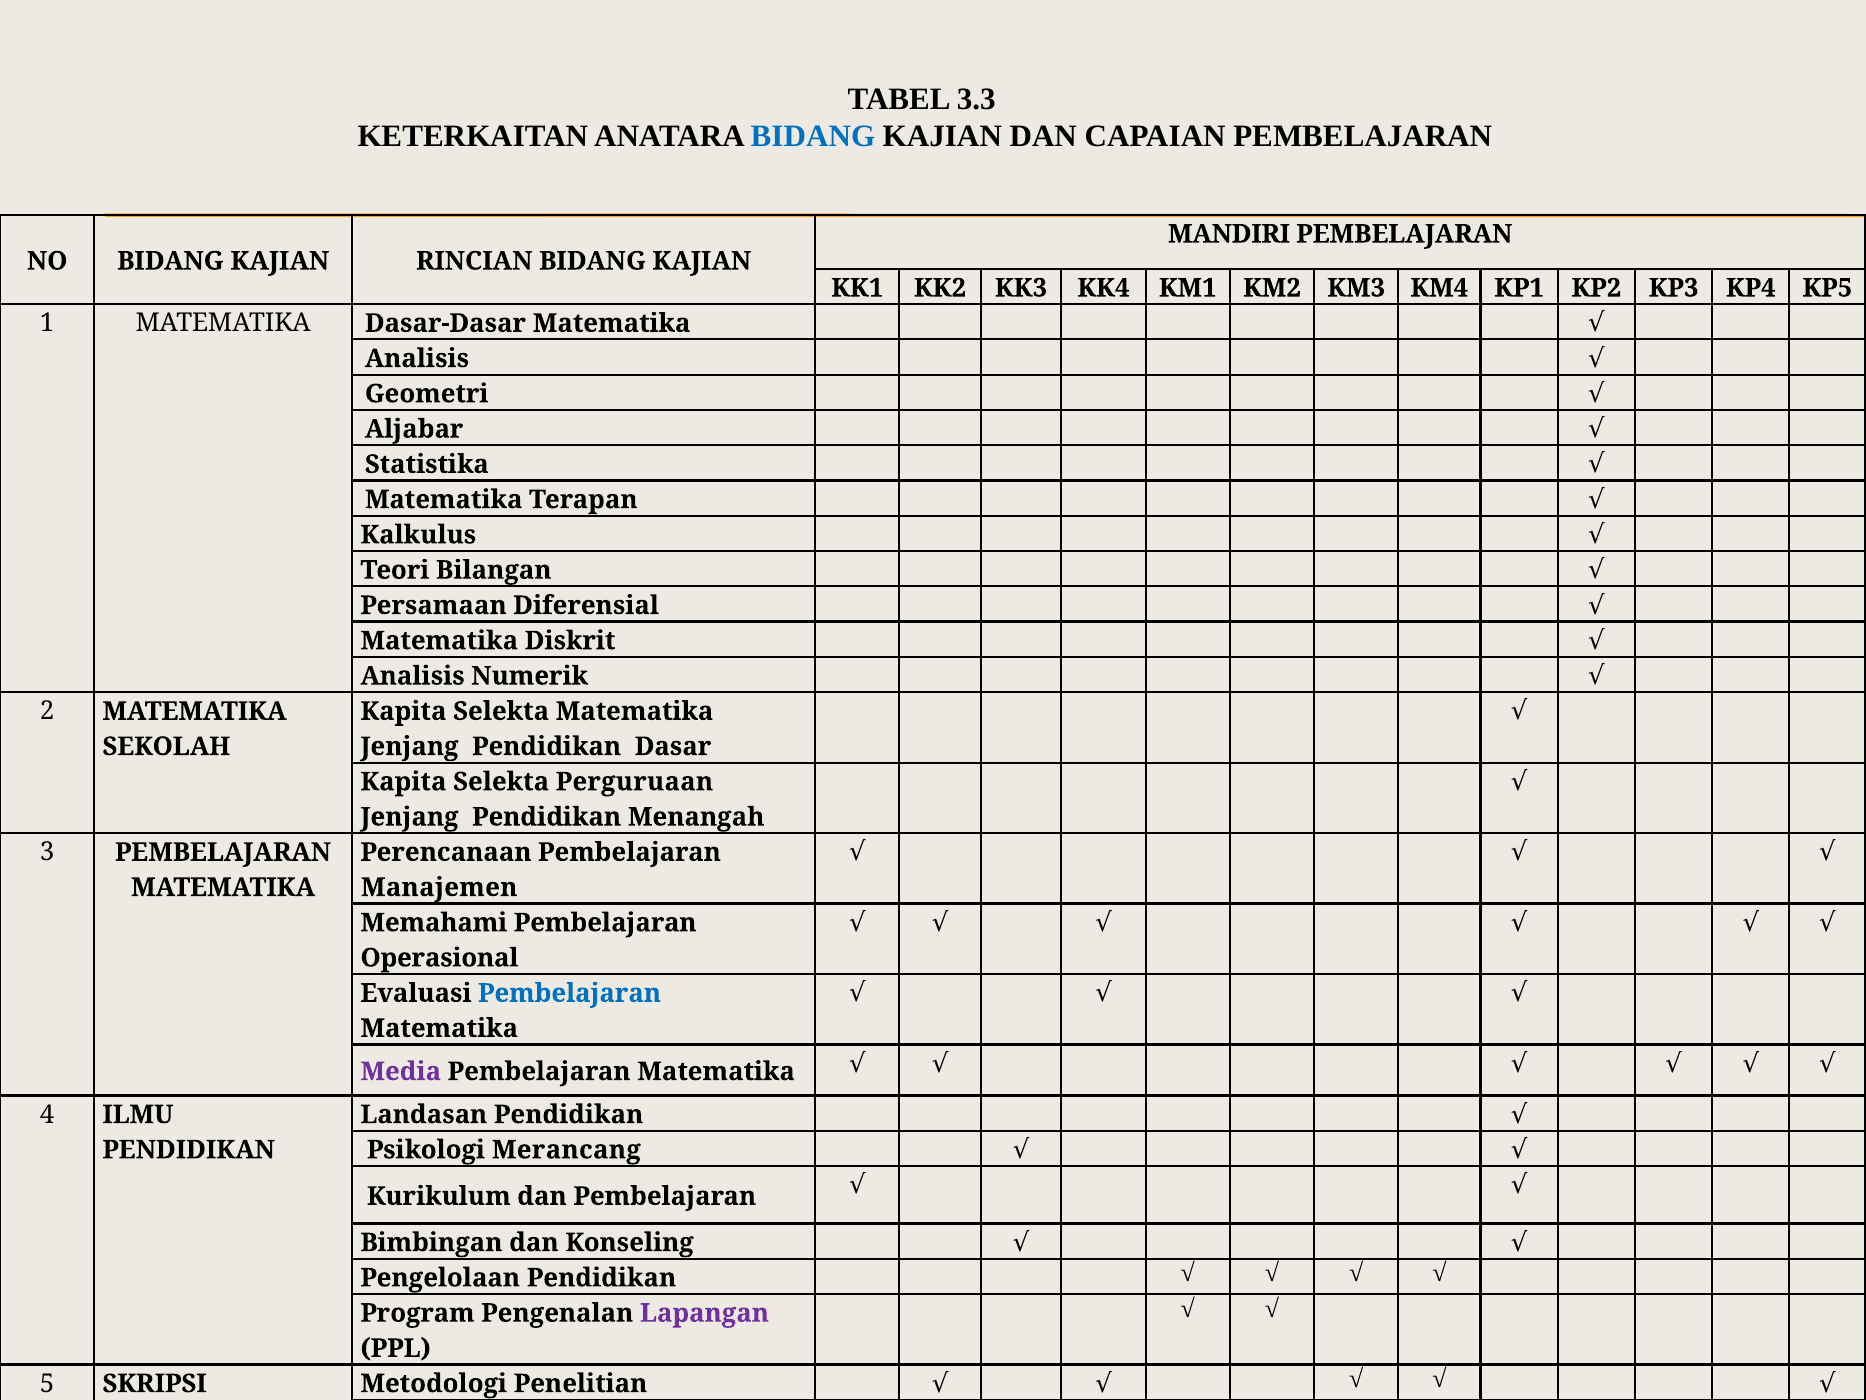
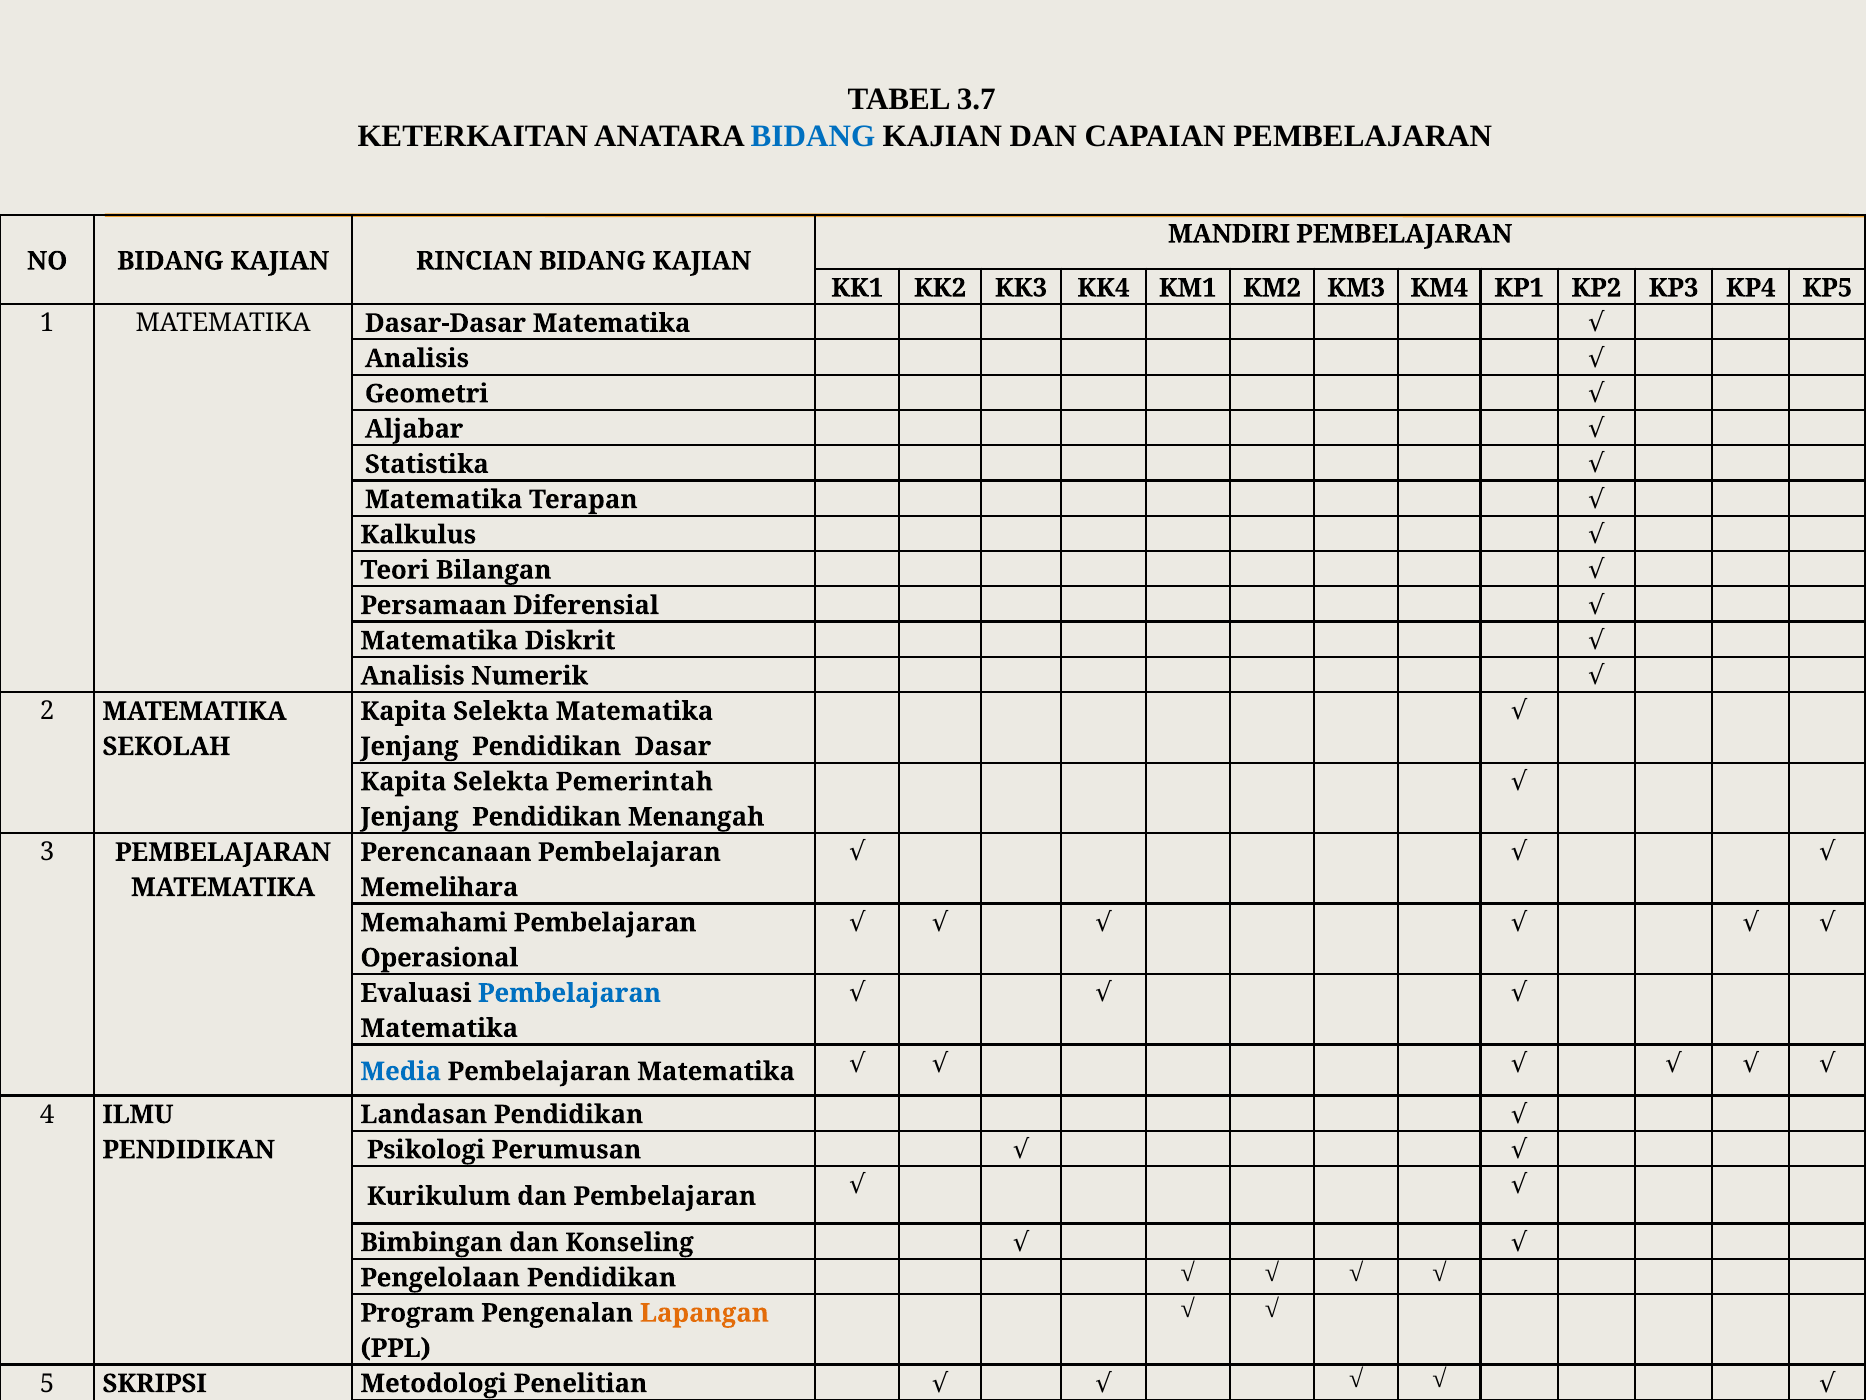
3.3: 3.3 -> 3.7
Perguruaan: Perguruaan -> Pemerintah
Manajemen: Manajemen -> Memelihara
Media colour: purple -> blue
Merancang: Merancang -> Perumusan
Lapangan colour: purple -> orange
